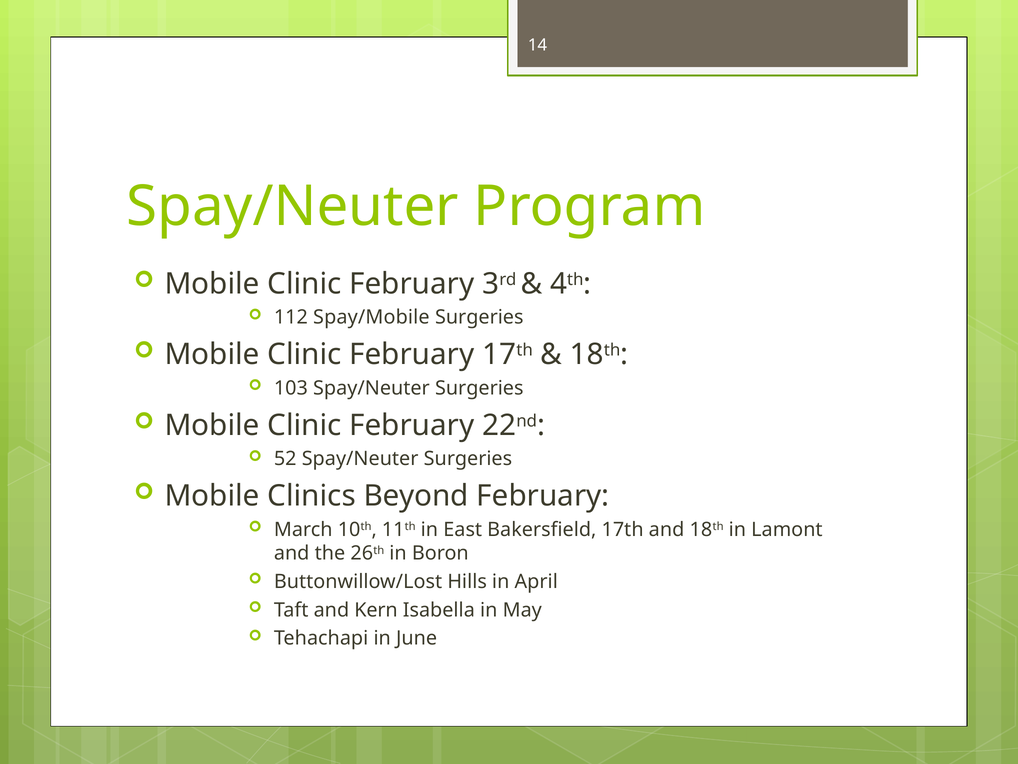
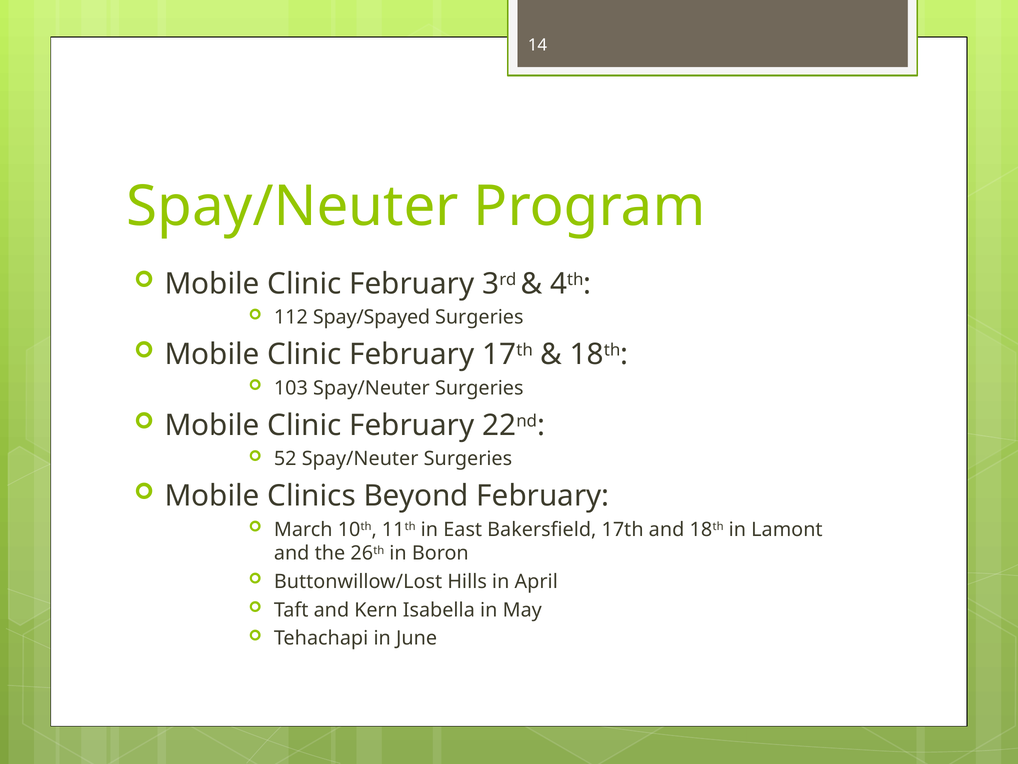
Spay/Mobile: Spay/Mobile -> Spay/Spayed
